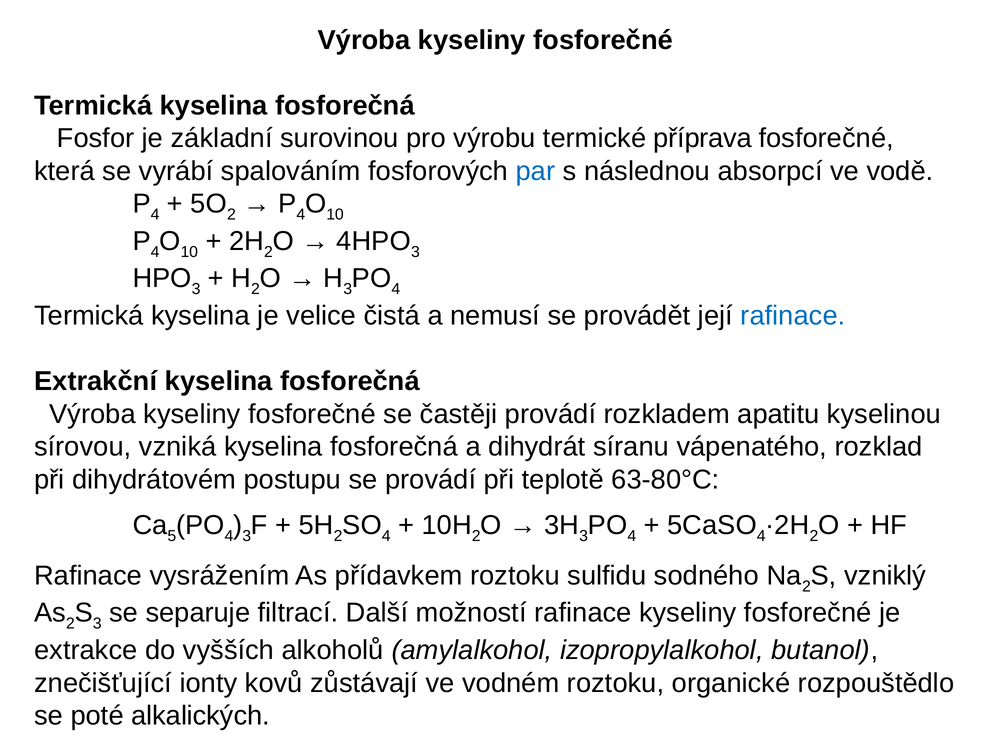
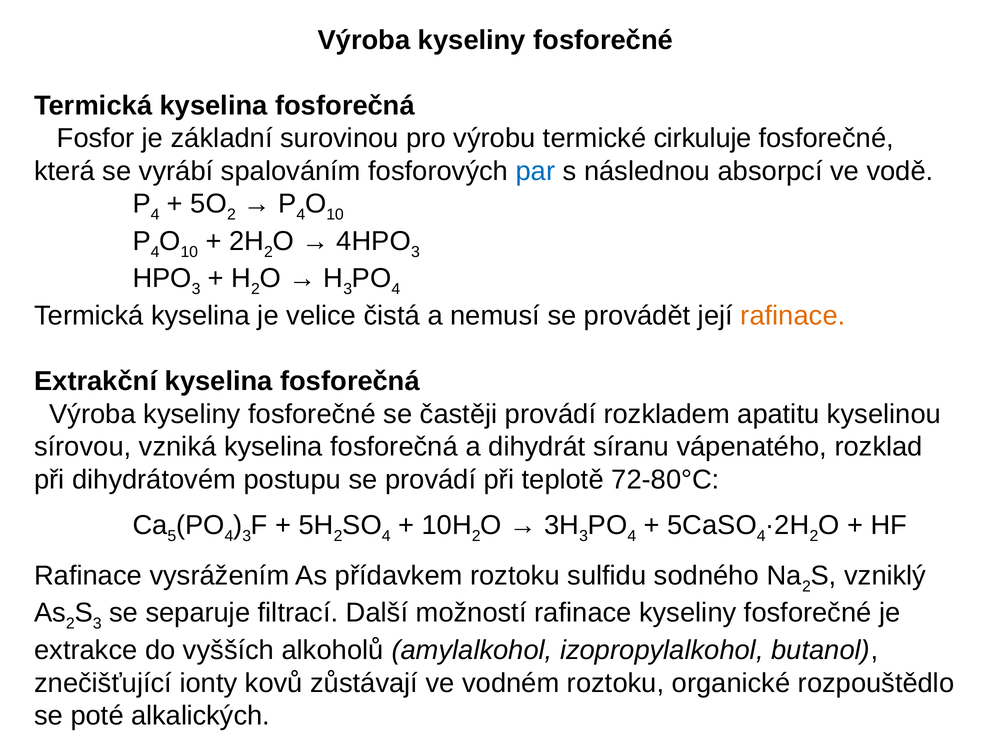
příprava: příprava -> cirkuluje
rafinace at (793, 316) colour: blue -> orange
63-80°C: 63-80°C -> 72-80°C
